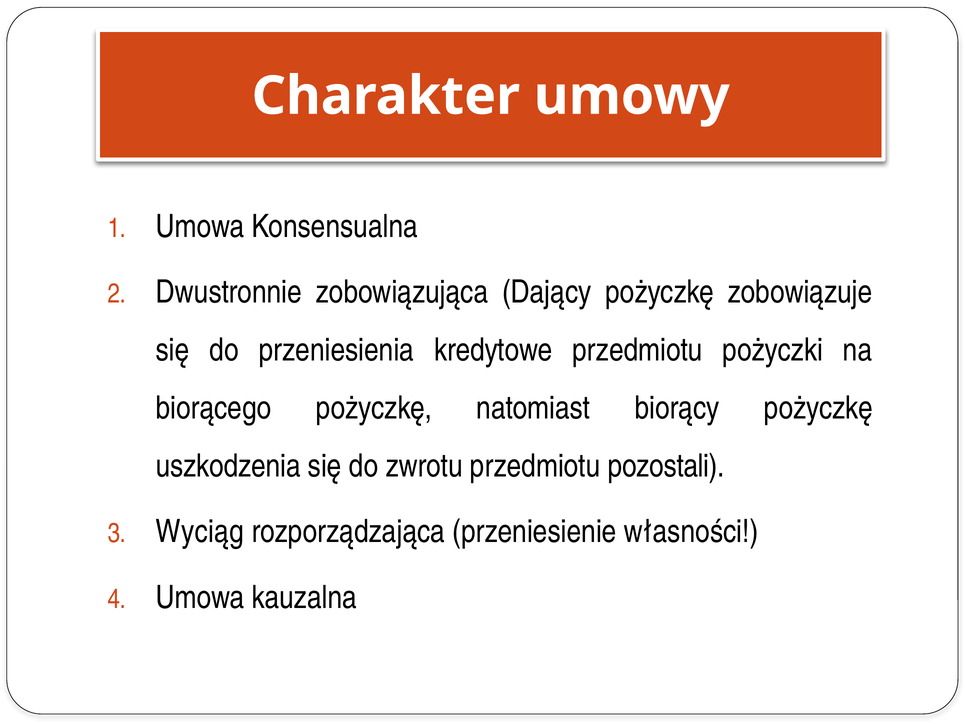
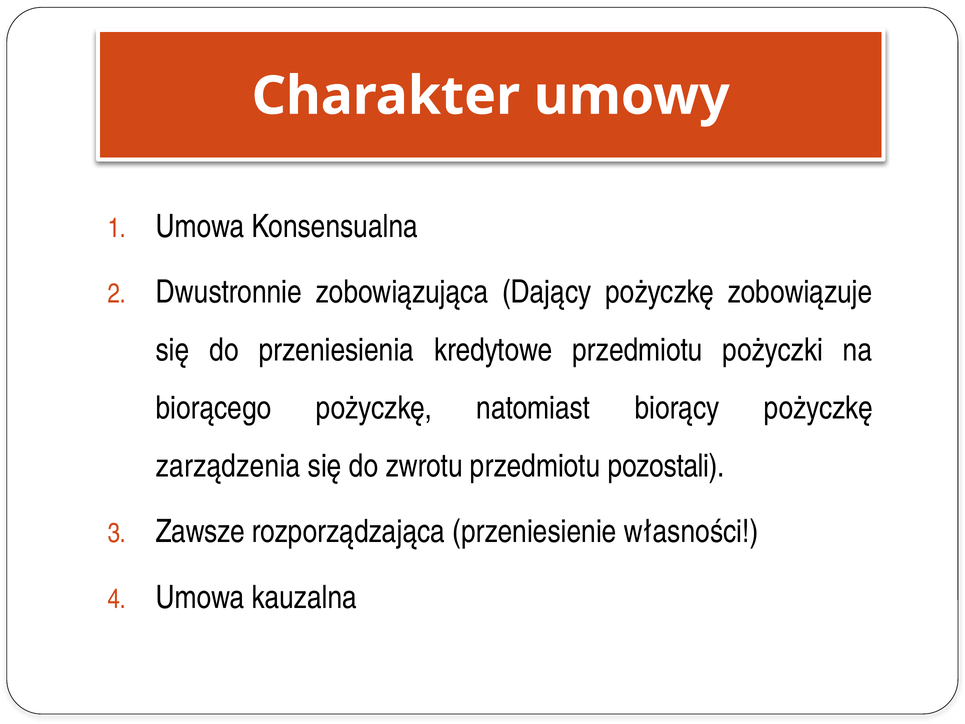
uszkodzenia: uszkodzenia -> zarządzenia
Wyciąg: Wyciąg -> Zawsze
